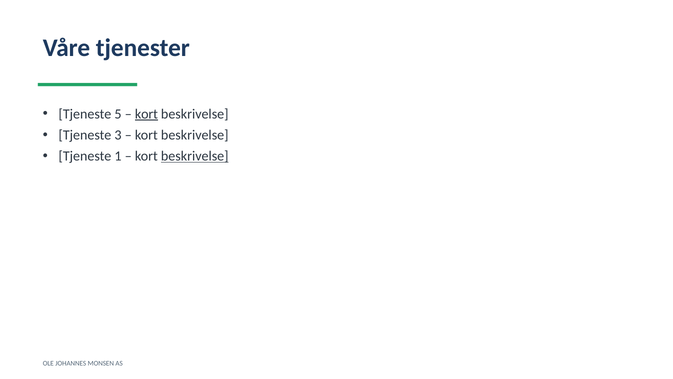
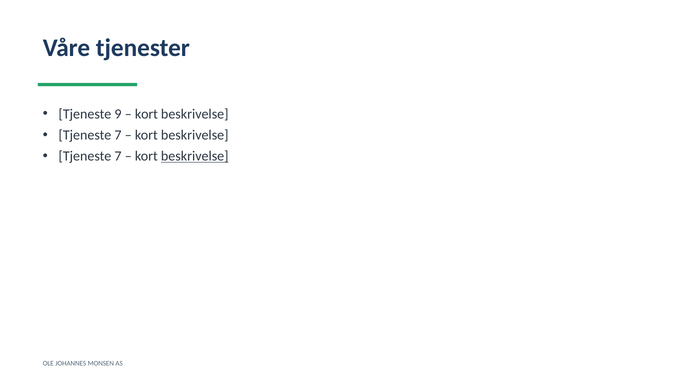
5: 5 -> 9
kort at (146, 114) underline: present -> none
3 at (118, 135): 3 -> 7
1 at (118, 156): 1 -> 7
